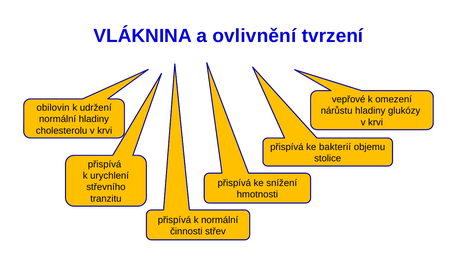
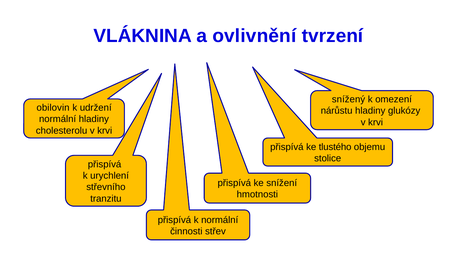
vepřové: vepřové -> snížený
bakterií: bakterií -> tlustého
